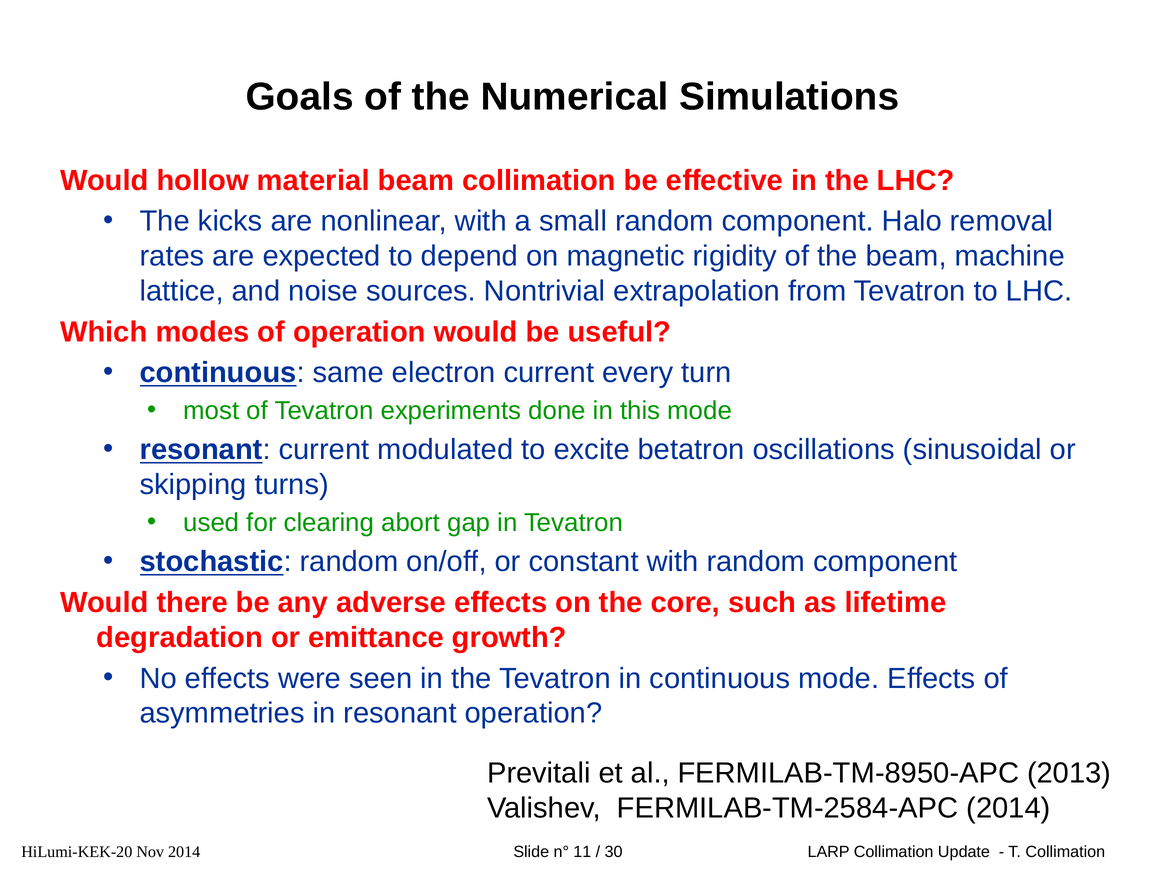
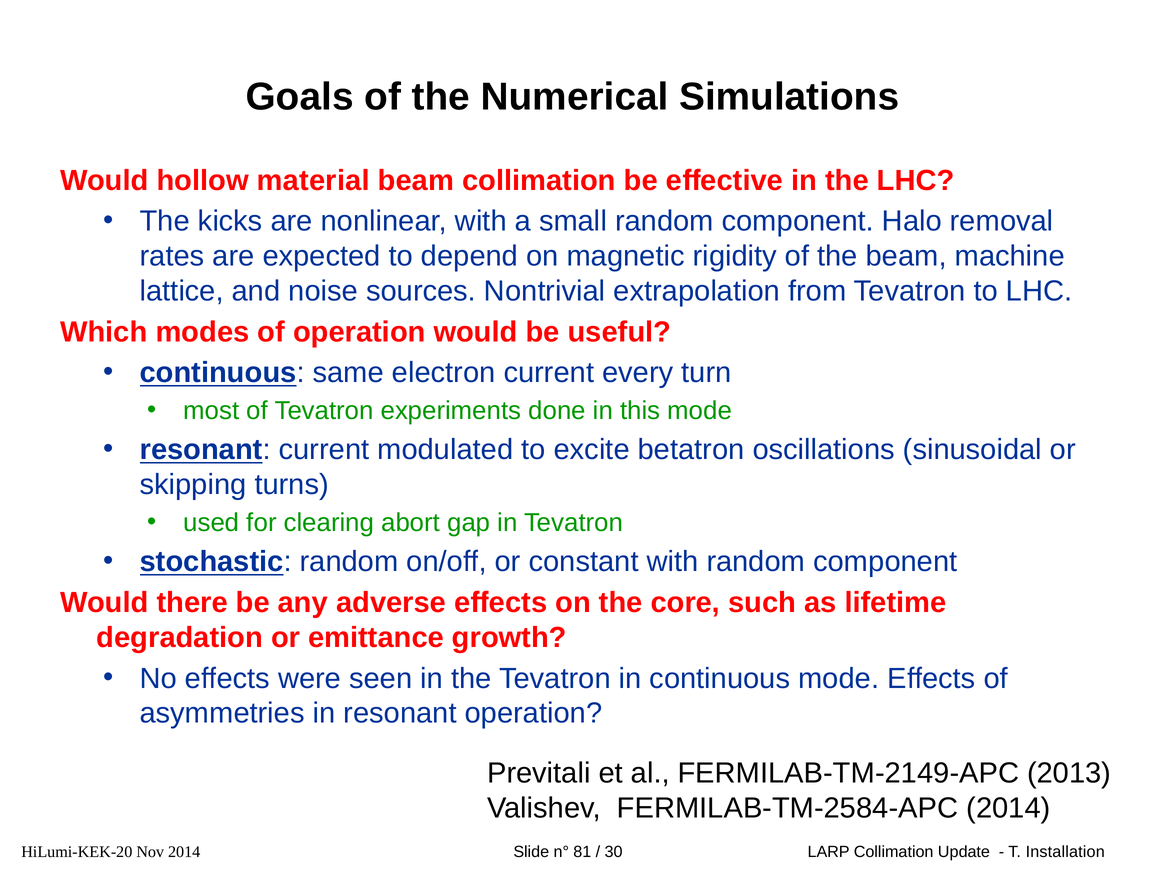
FERMILAB-TM-8950-APC: FERMILAB-TM-8950-APC -> FERMILAB-TM-2149-APC
11: 11 -> 81
T Collimation: Collimation -> Installation
